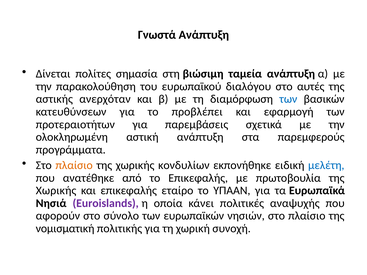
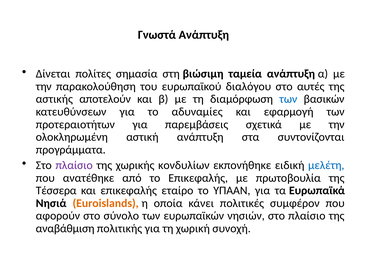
ανερχόταν: ανερχόταν -> αποτελούν
προβλέπει: προβλέπει -> αδυναμίες
παρεμφερούς: παρεμφερούς -> συντονίζονται
πλαίσιο at (74, 165) colour: orange -> purple
Χωρικής at (56, 191): Χωρικής -> Τέσσερα
Euroislands colour: purple -> orange
αναψυχής: αναψυχής -> συμφέρον
νομισματική: νομισματική -> αναβάθμιση
